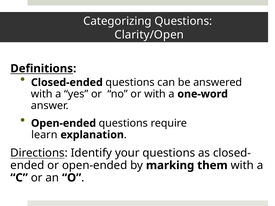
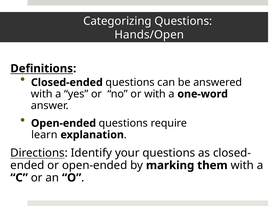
Clarity/Open: Clarity/Open -> Hands/Open
